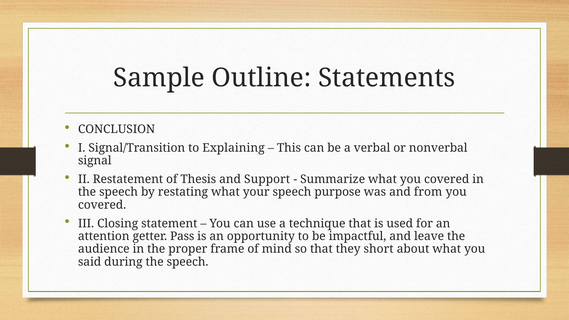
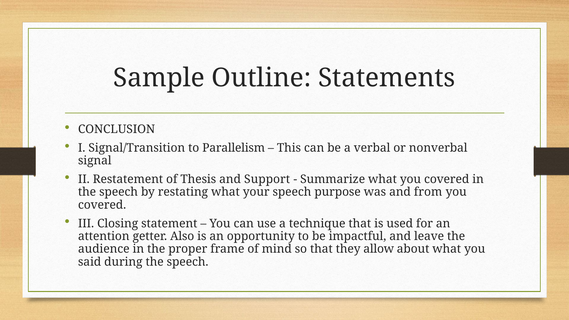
Explaining: Explaining -> Parallelism
Pass: Pass -> Also
short: short -> allow
